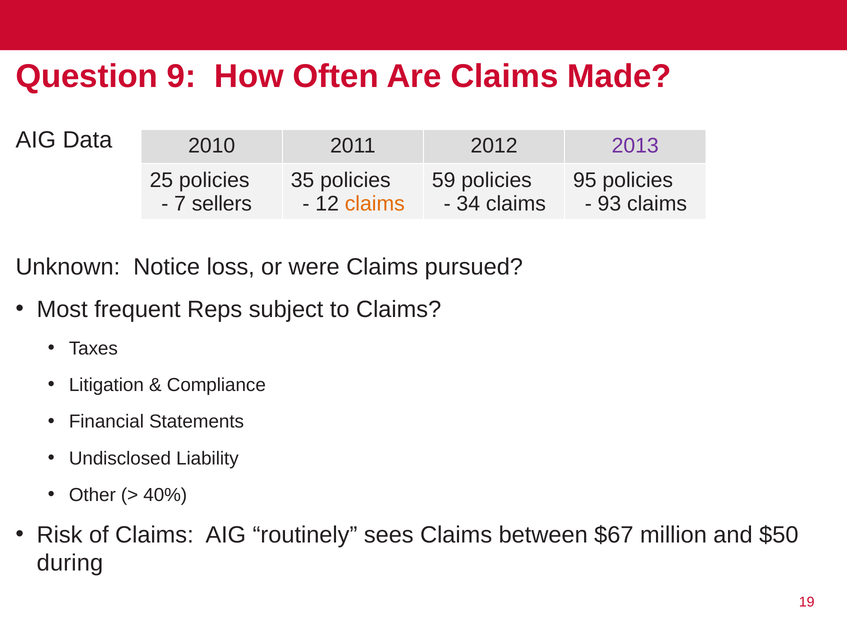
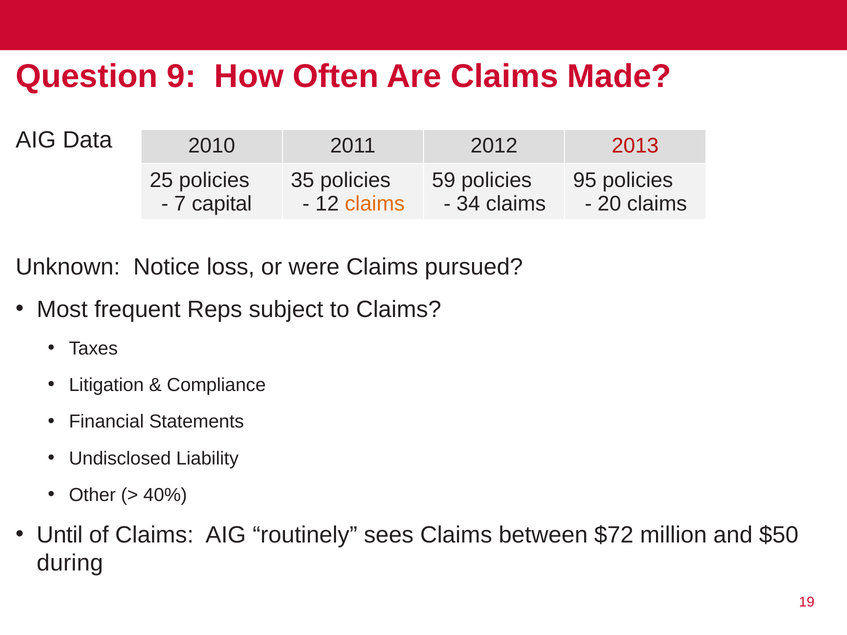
2013 colour: purple -> red
sellers: sellers -> capital
93: 93 -> 20
Risk: Risk -> Until
$67: $67 -> $72
